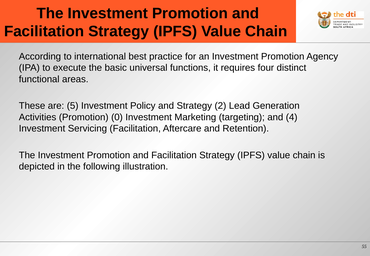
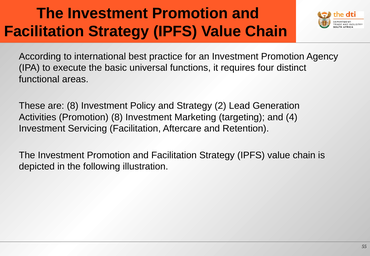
are 5: 5 -> 8
Promotion 0: 0 -> 8
